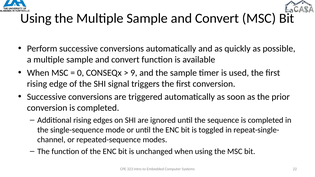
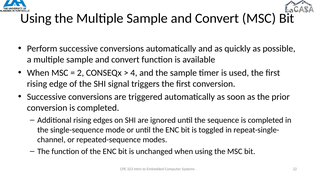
0: 0 -> 2
9: 9 -> 4
